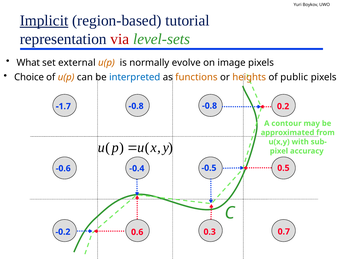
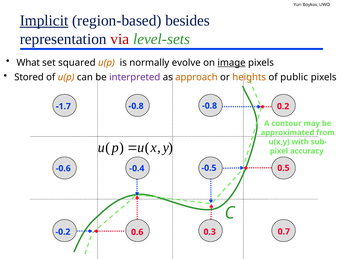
tutorial: tutorial -> besides
external: external -> squared
image underline: none -> present
Choice: Choice -> Stored
interpreted colour: blue -> purple
functions: functions -> approach
